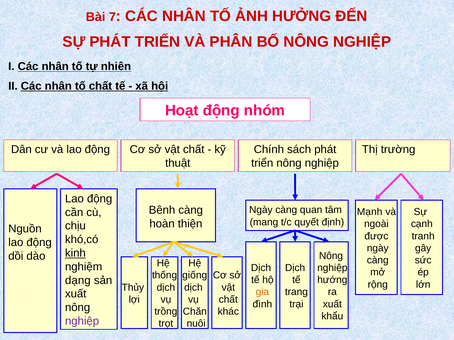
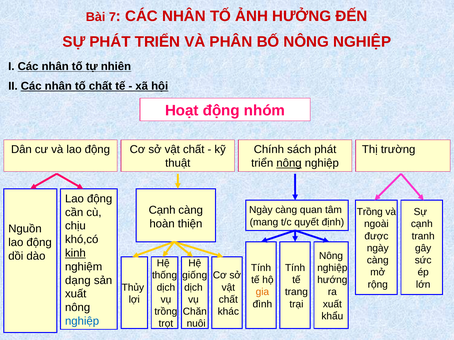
nông at (289, 163) underline: none -> present
Bênh at (162, 210): Bênh -> Cạnh
Mạnh at (370, 212): Mạnh -> Trồng
Dịch at (261, 268): Dịch -> Tính
Dịch at (295, 268): Dịch -> Tính
nghiệp at (82, 322) colour: purple -> blue
